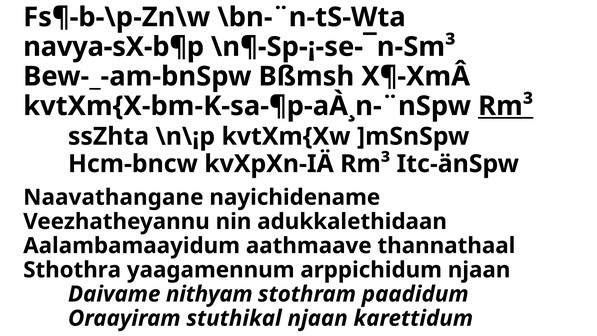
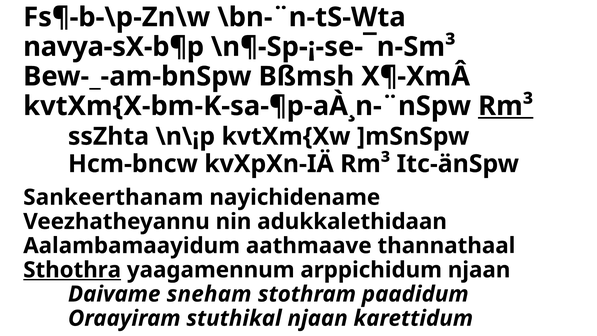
Naavathangane: Naavathangane -> Sankeerthanam
Sthothra underline: none -> present
nithyam: nithyam -> sneham
